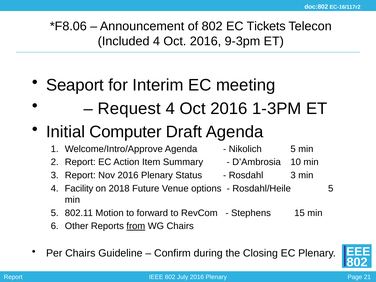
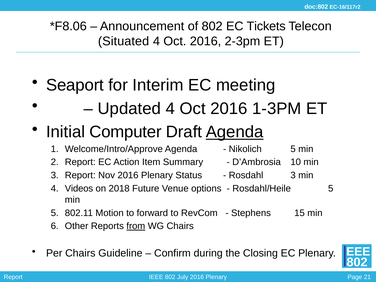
Included: Included -> Situated
9-3pm: 9-3pm -> 2-3pm
Request: Request -> Updated
Agenda at (235, 132) underline: none -> present
Facility: Facility -> Videos
